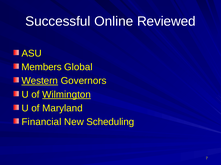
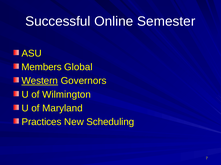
Reviewed: Reviewed -> Semester
Wilmington underline: present -> none
Financial: Financial -> Practices
